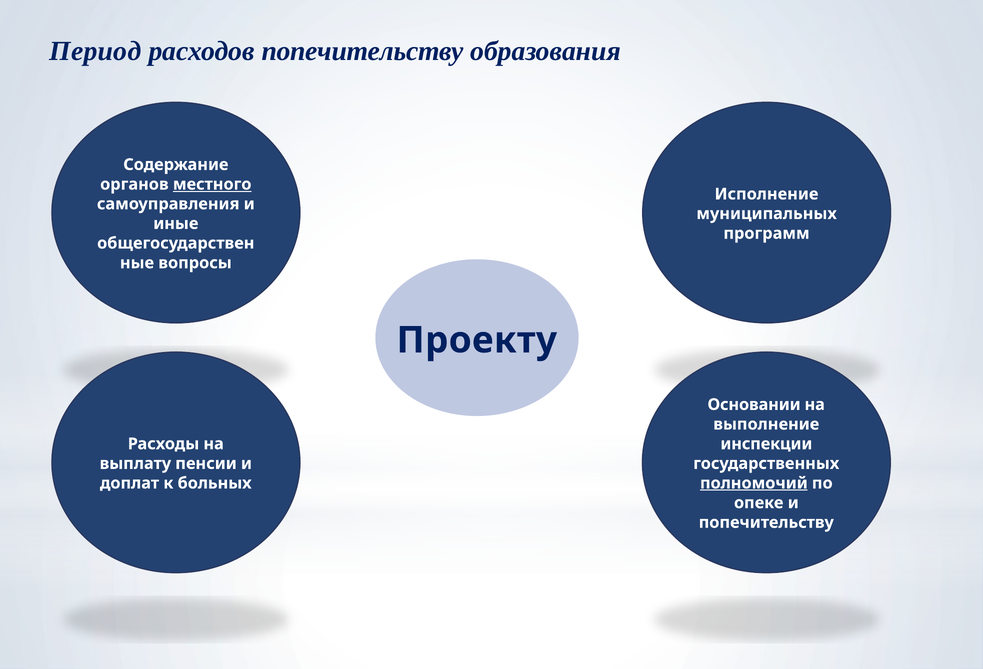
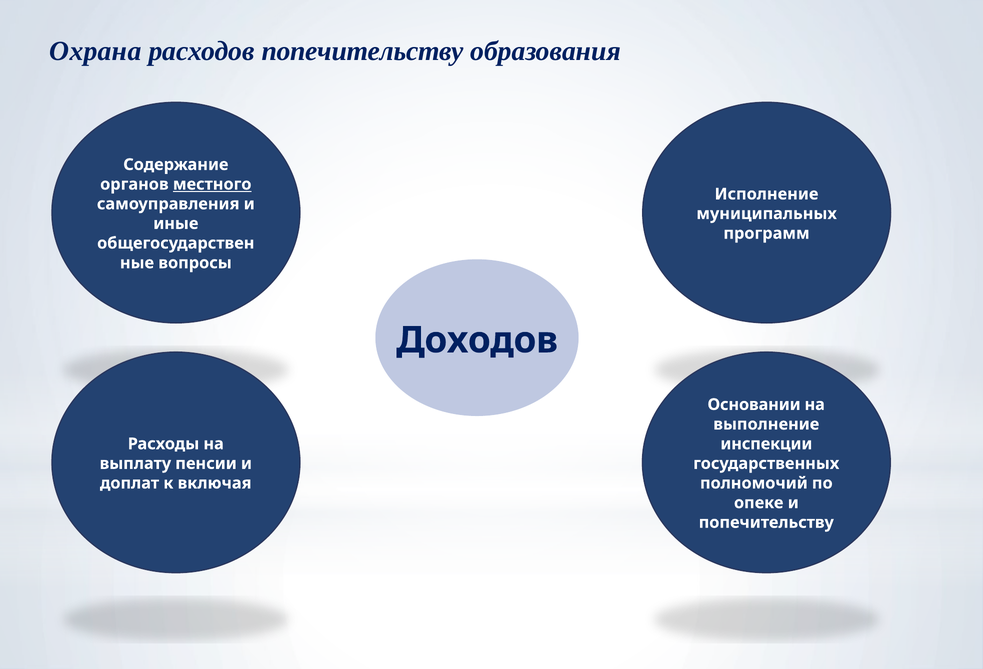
Период: Период -> Охрана
Проекту: Проекту -> Доходов
больных: больных -> включая
полномочий underline: present -> none
